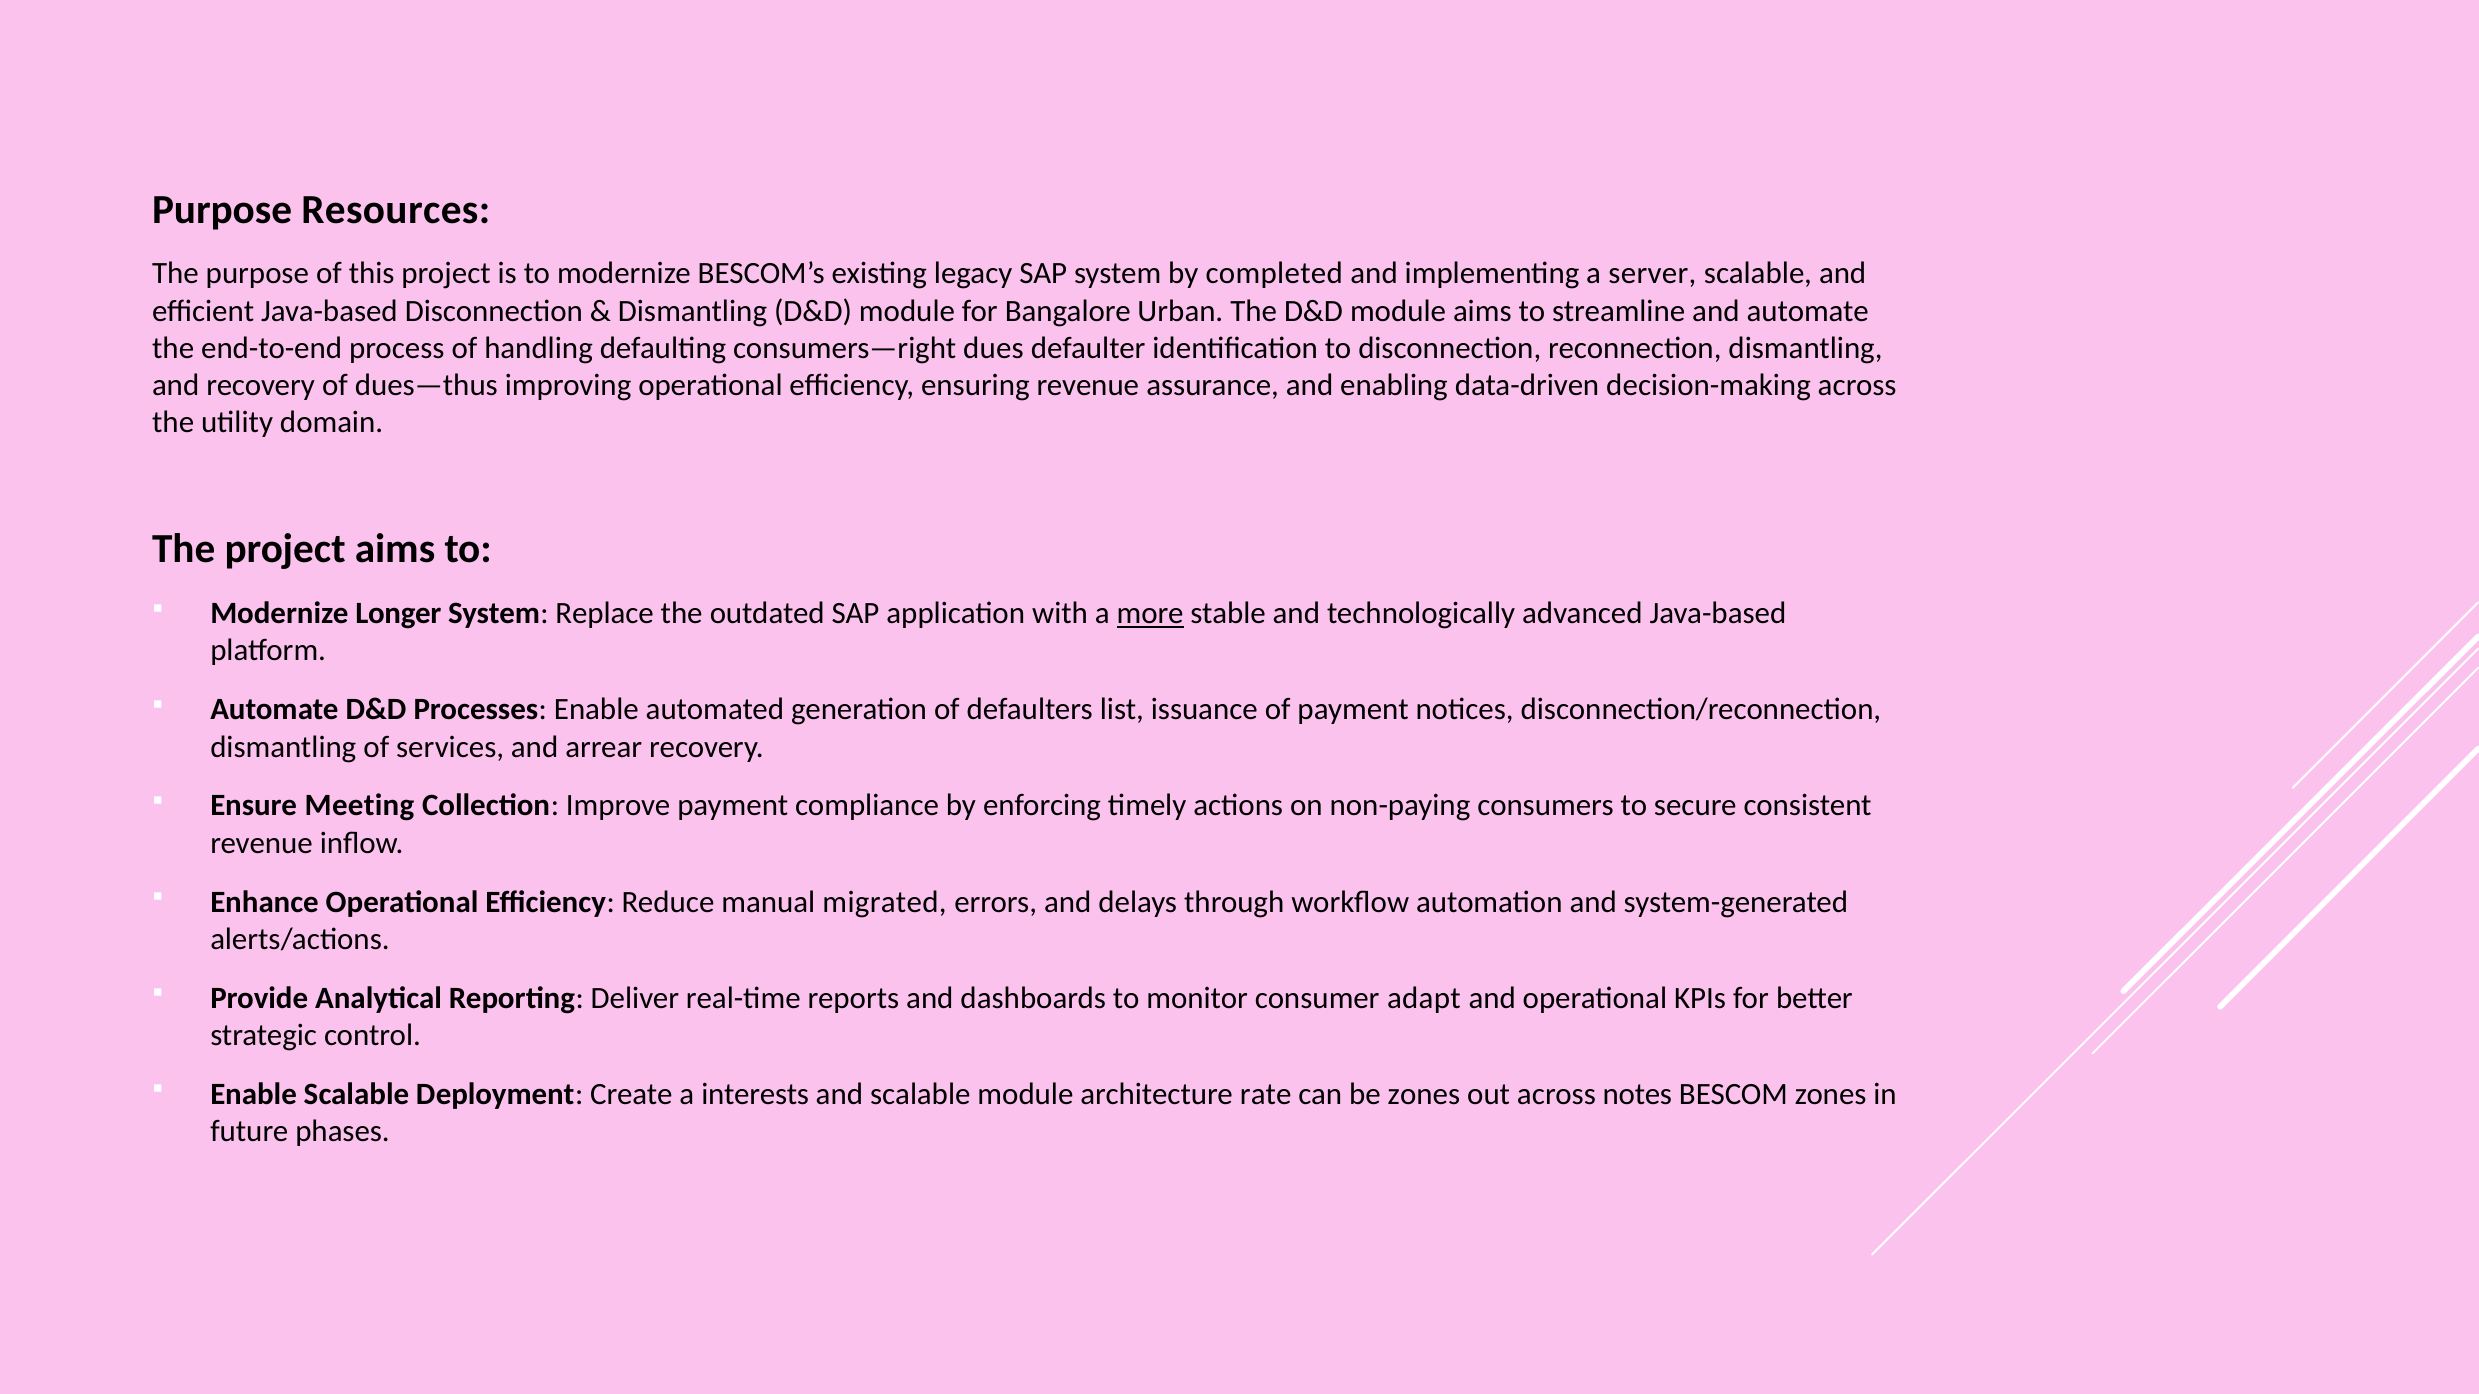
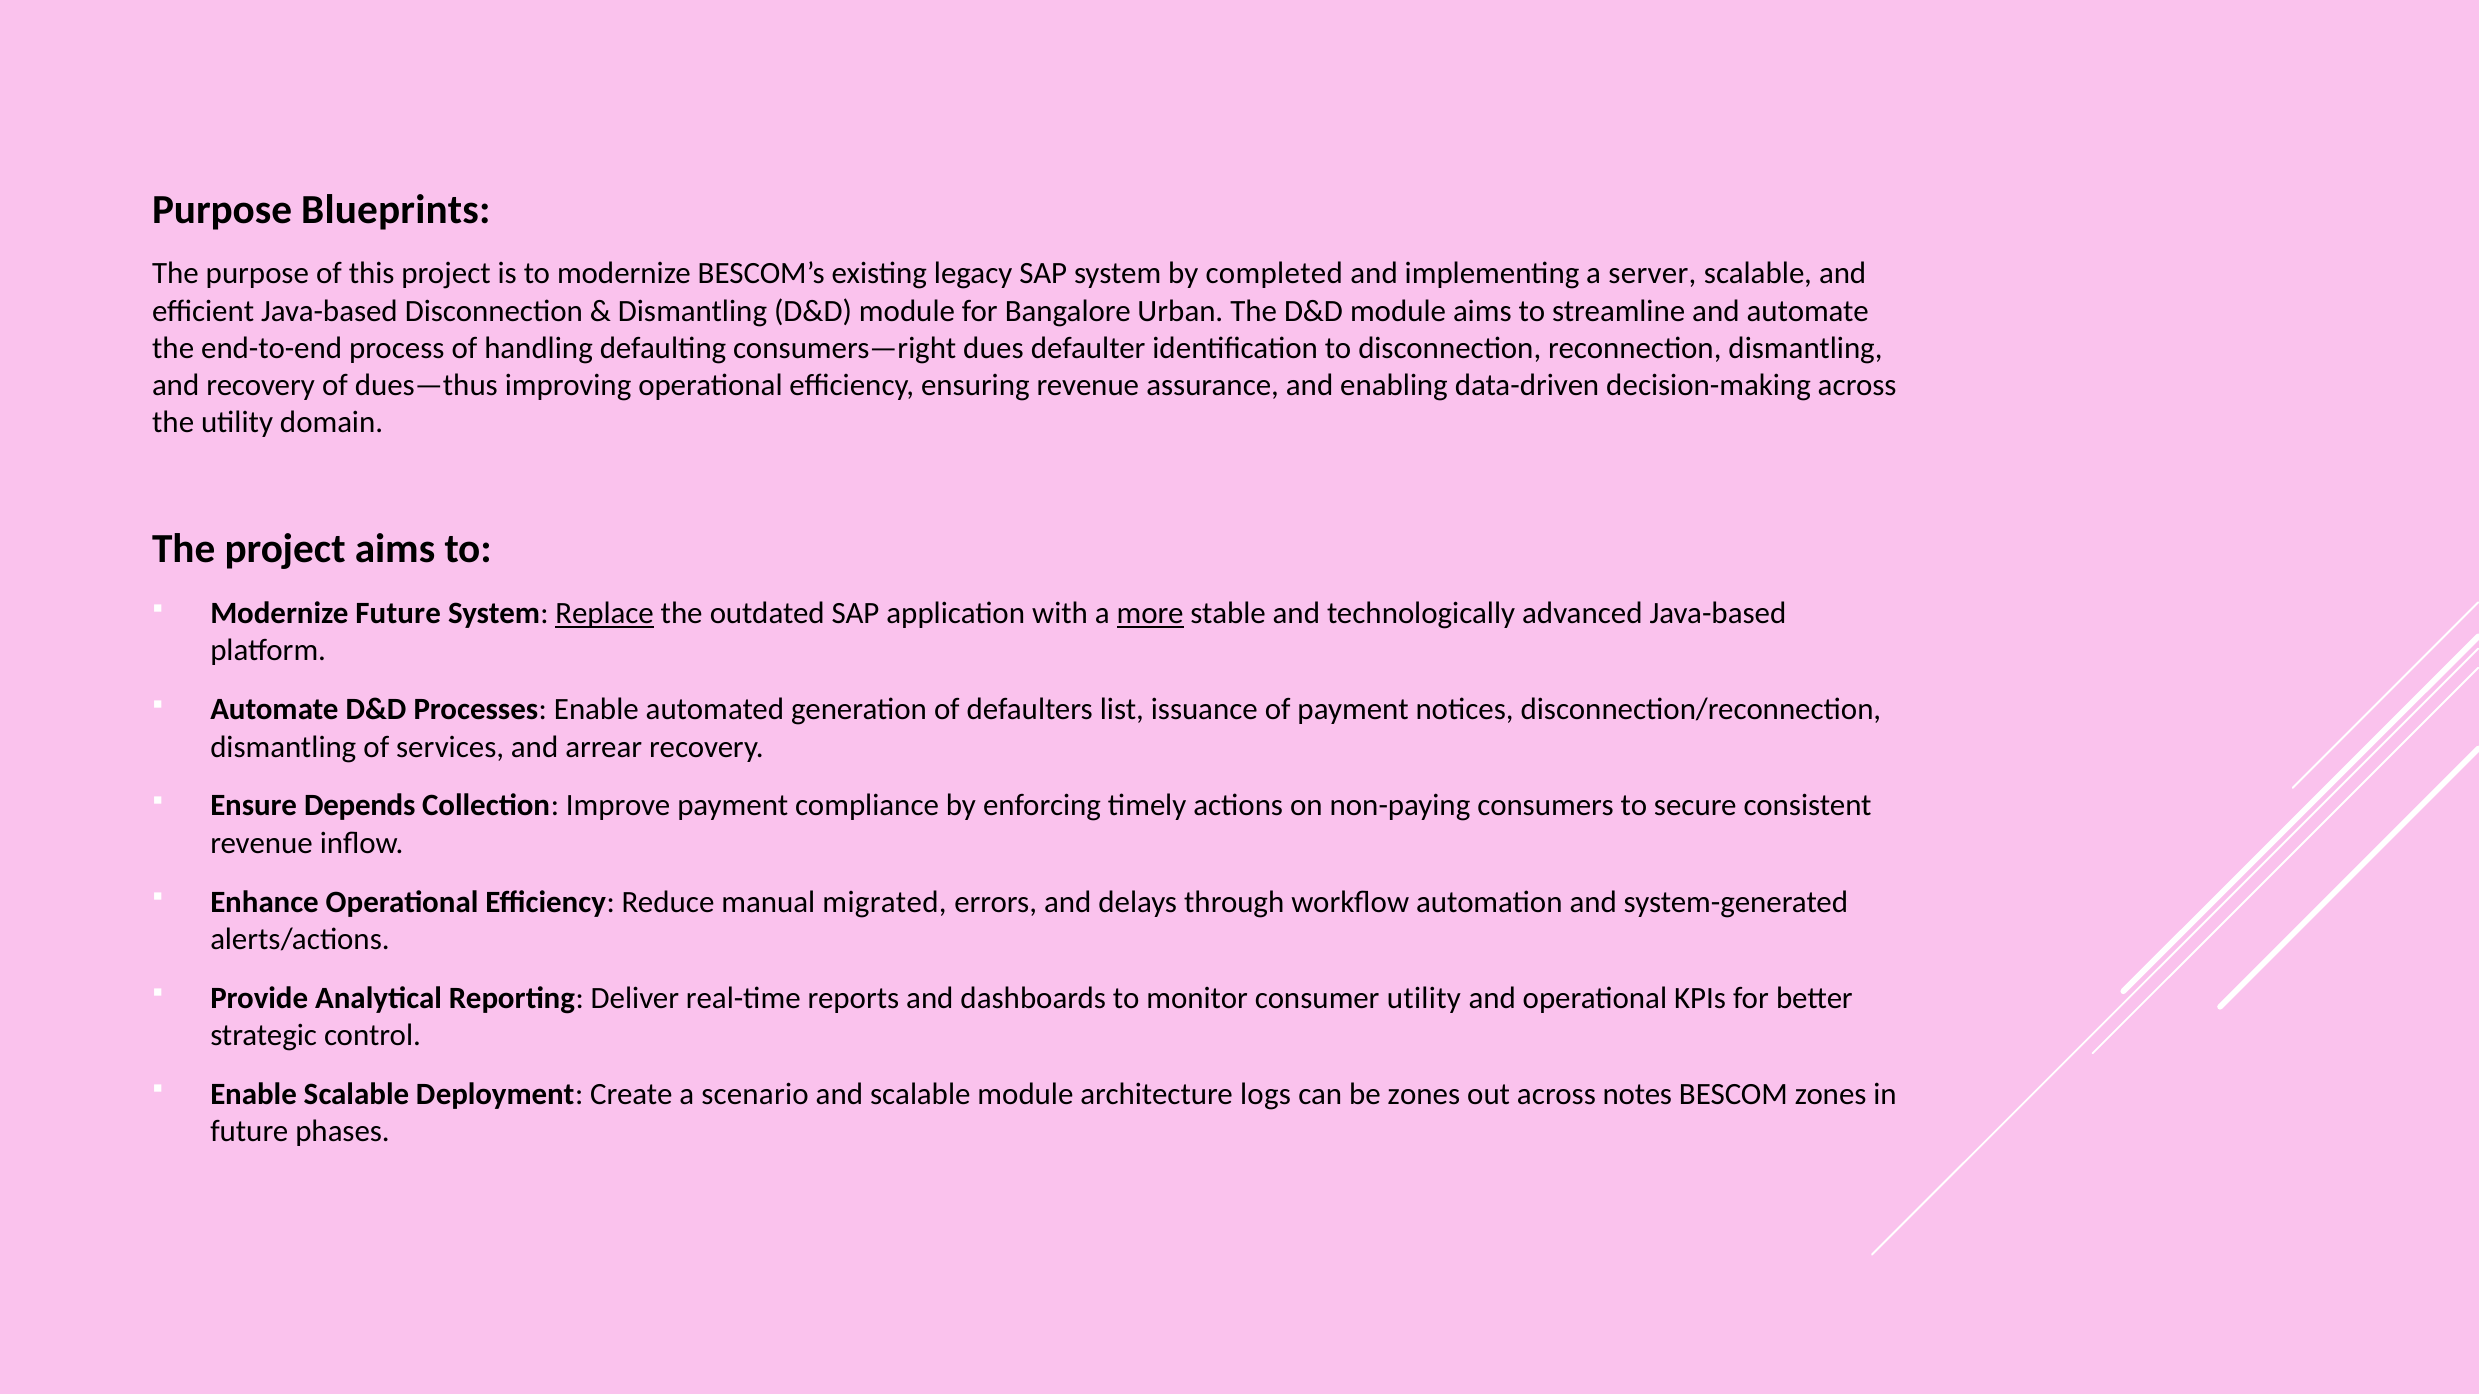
Resources: Resources -> Blueprints
Modernize Longer: Longer -> Future
Replace underline: none -> present
Meeting: Meeting -> Depends
consumer adapt: adapt -> utility
interests: interests -> scenario
rate: rate -> logs
